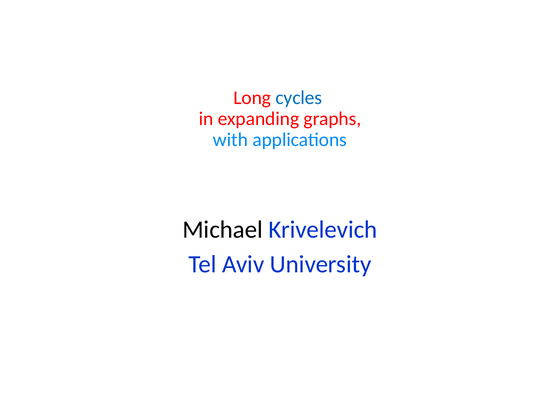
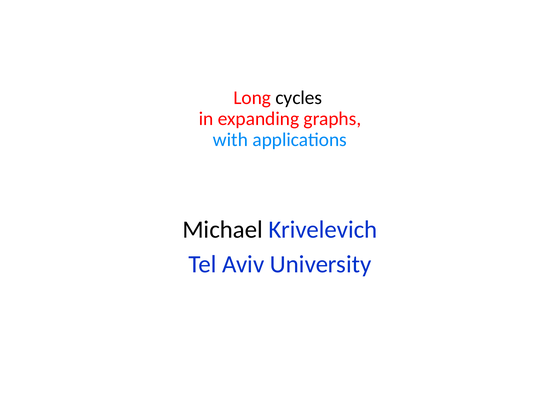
cycles colour: blue -> black
